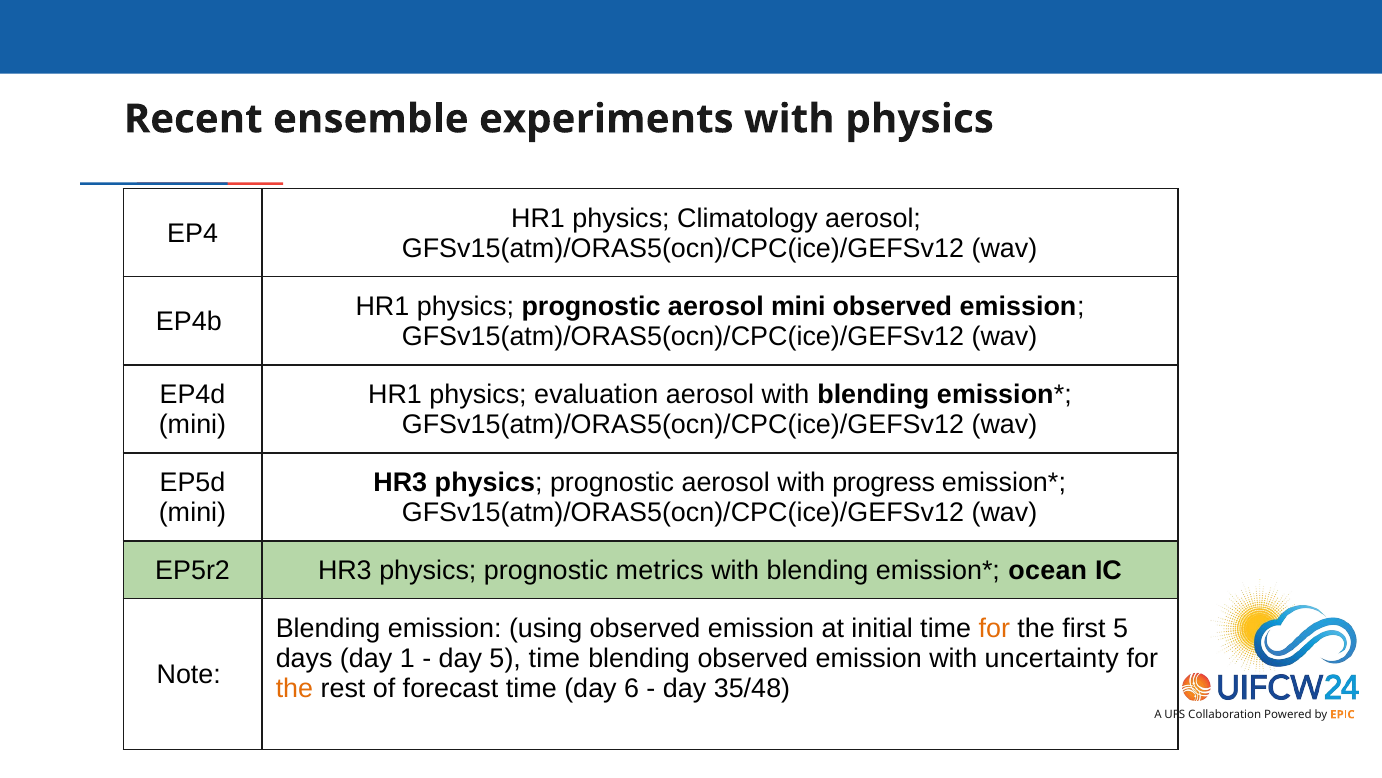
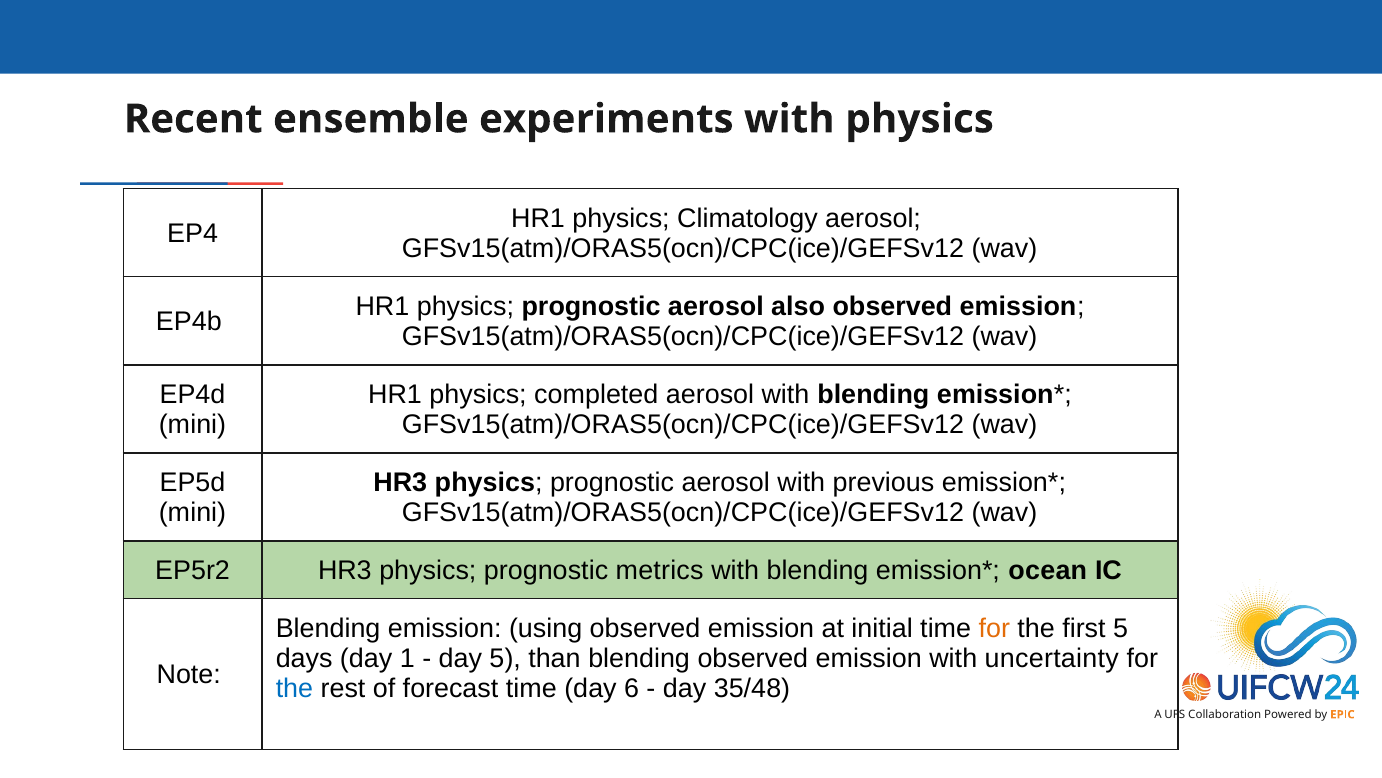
aerosol mini: mini -> also
evaluation: evaluation -> completed
progress: progress -> previous
5 time: time -> than
the at (294, 688) colour: orange -> blue
